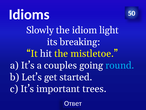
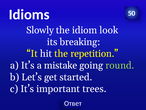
light: light -> look
mistletoe: mistletoe -> repetition
couples: couples -> mistake
round colour: light blue -> light green
